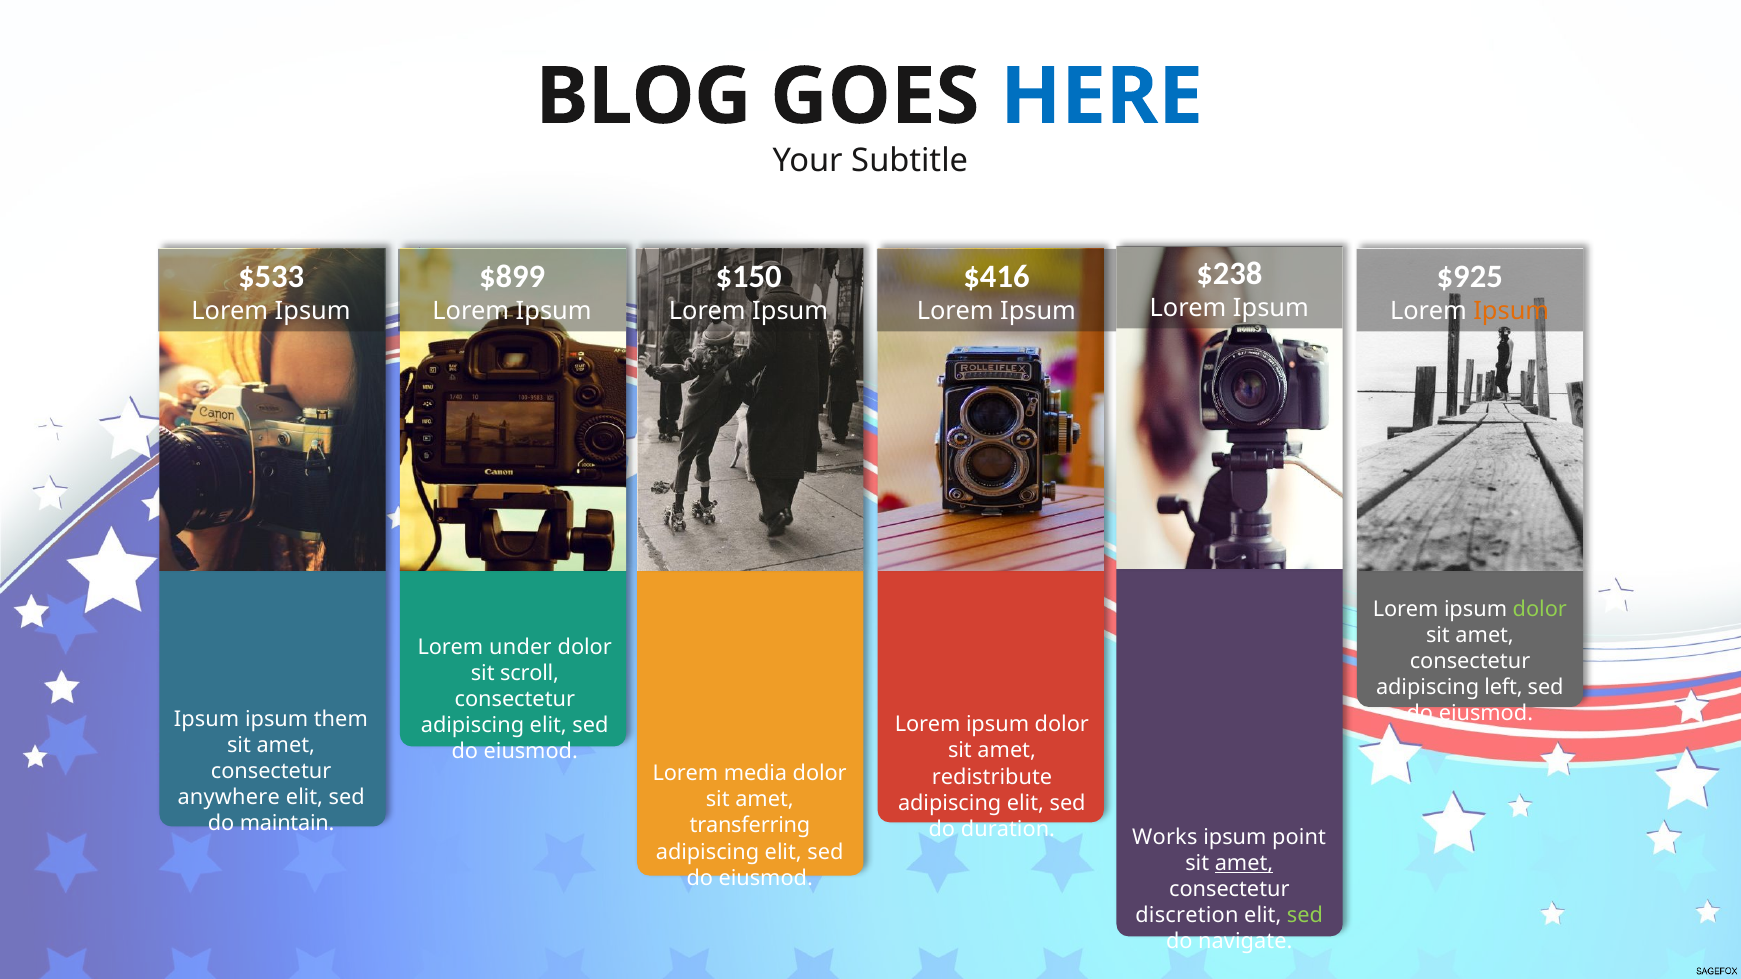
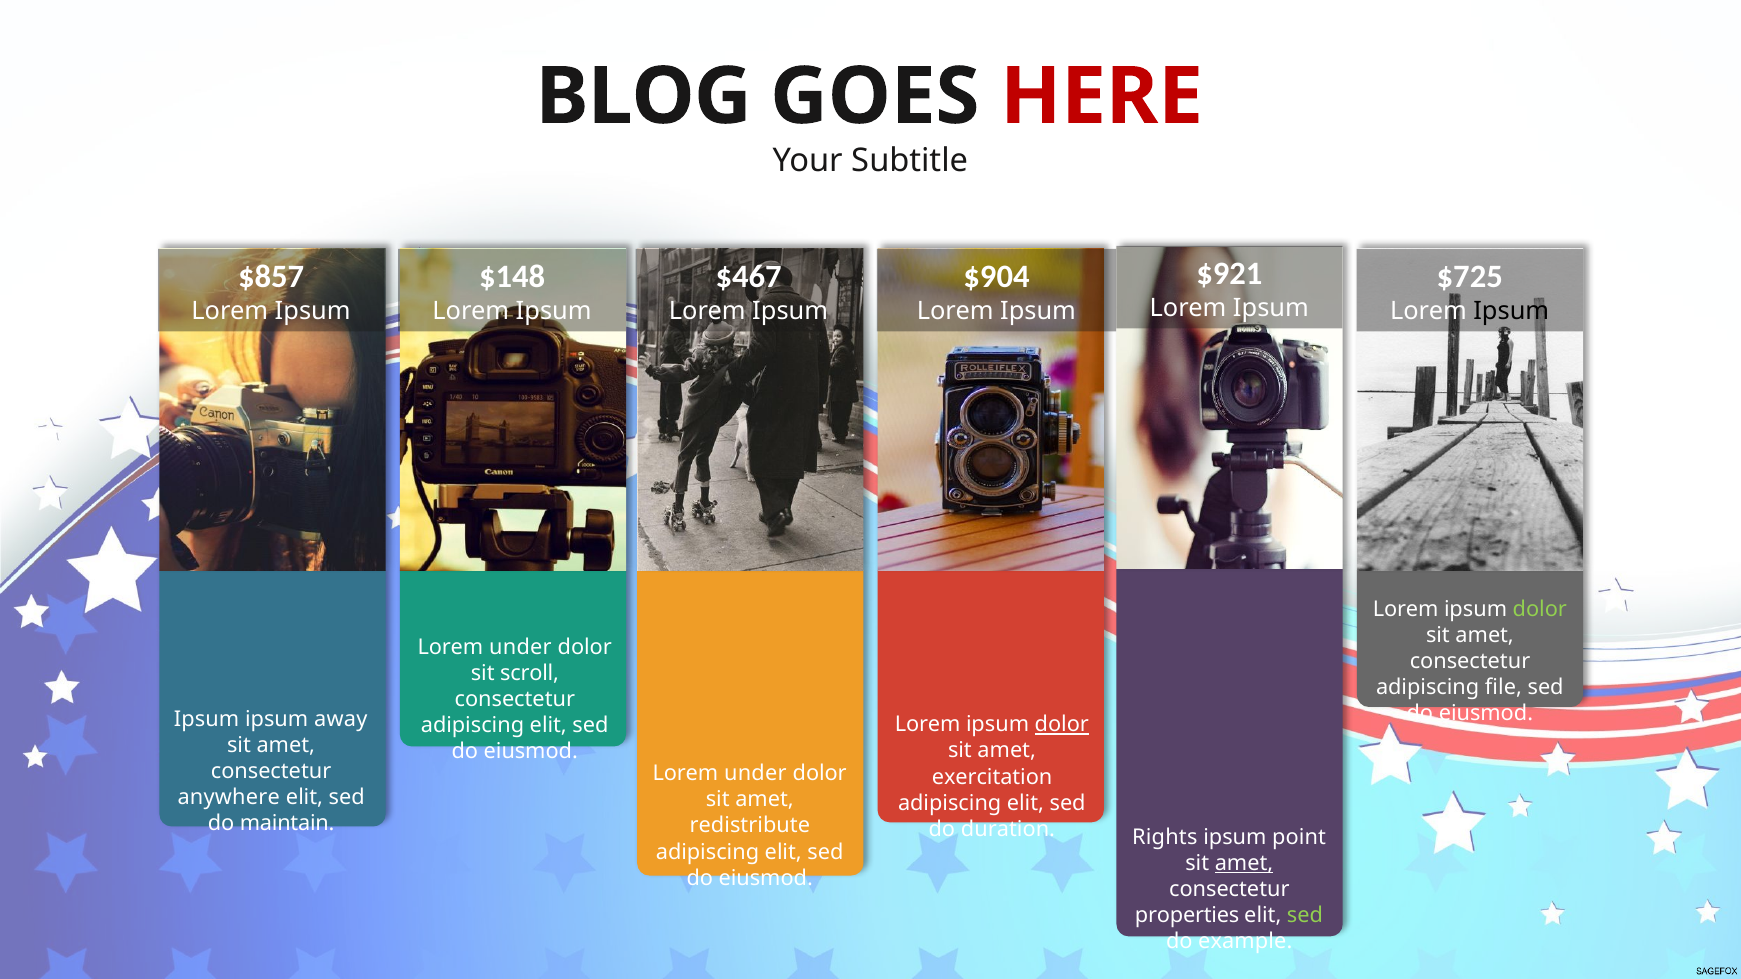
HERE colour: blue -> red
$238: $238 -> $921
$533: $533 -> $857
$899: $899 -> $148
$150: $150 -> $467
$416: $416 -> $904
$925: $925 -> $725
Ipsum at (1511, 312) colour: orange -> black
left: left -> file
them: them -> away
dolor at (1062, 725) underline: none -> present
media at (756, 774): media -> under
redistribute: redistribute -> exercitation
transferring: transferring -> redistribute
Works: Works -> Rights
discretion: discretion -> properties
navigate: navigate -> example
